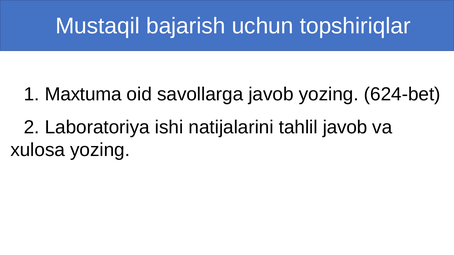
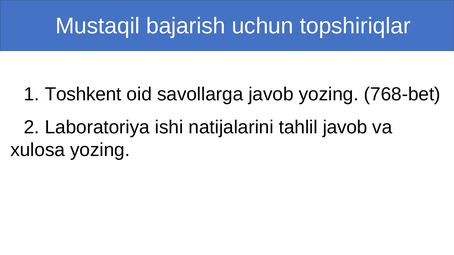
Maxtuma: Maxtuma -> Toshkent
624-bet: 624-bet -> 768-bet
